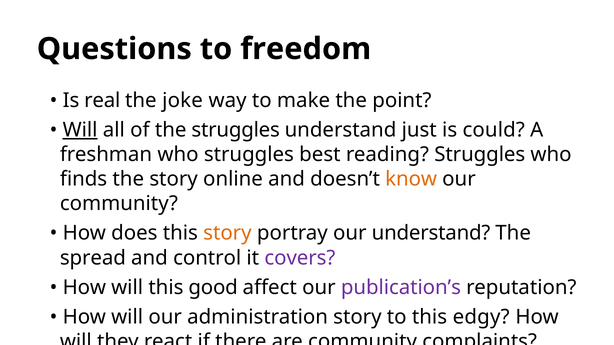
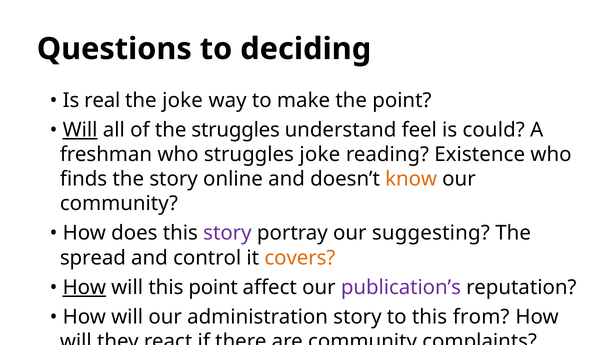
freedom: freedom -> deciding
just: just -> feel
struggles best: best -> joke
reading Struggles: Struggles -> Existence
story at (227, 234) colour: orange -> purple
our understand: understand -> suggesting
covers colour: purple -> orange
How at (84, 288) underline: none -> present
this good: good -> point
edgy: edgy -> from
